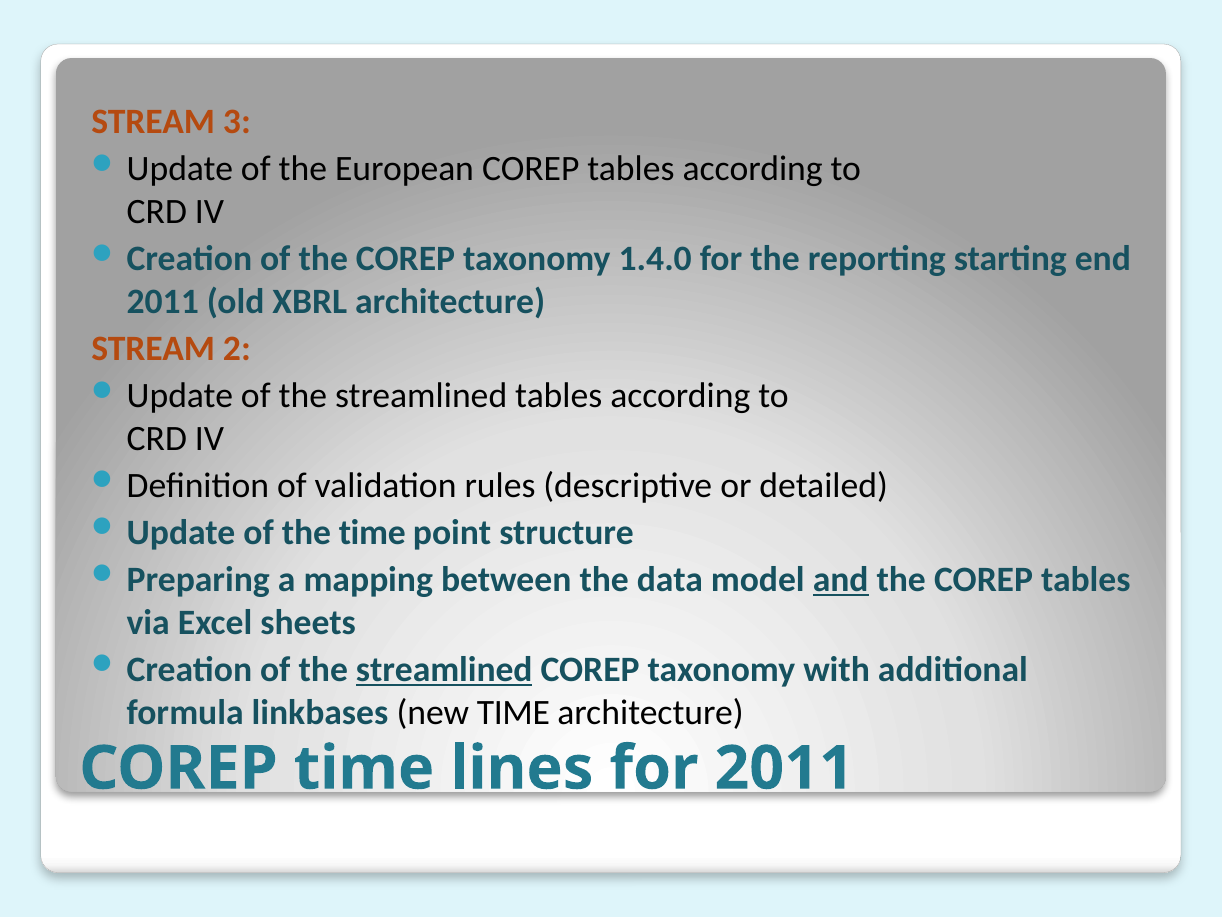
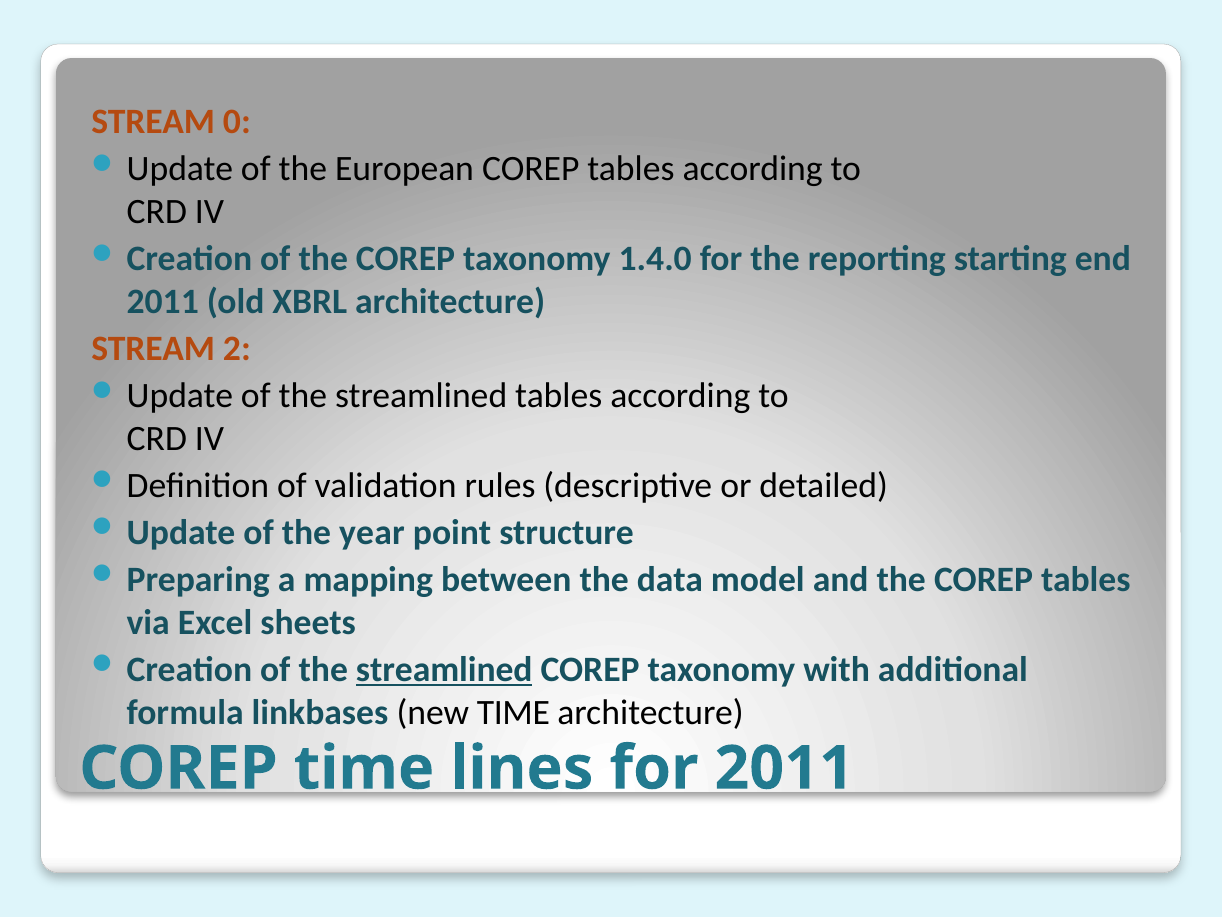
3: 3 -> 0
the time: time -> year
and underline: present -> none
